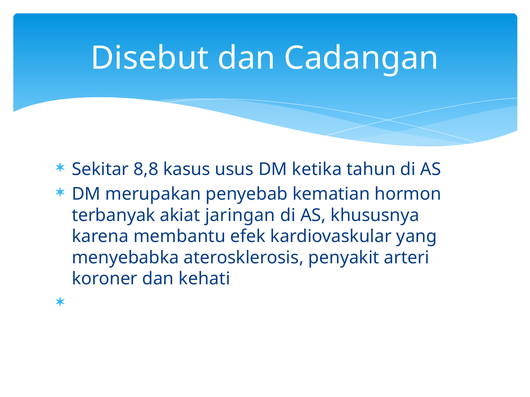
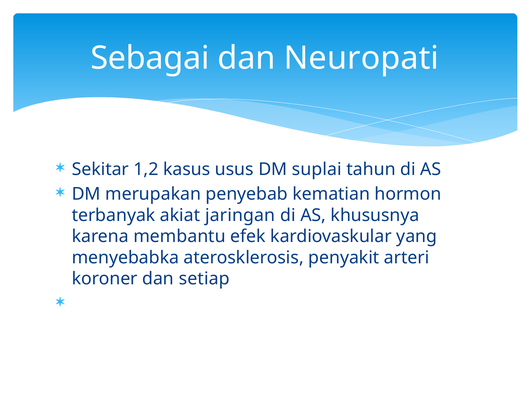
Disebut: Disebut -> Sebagai
Cadangan: Cadangan -> Neuropati
8,8: 8,8 -> 1,2
ketika: ketika -> suplai
kehati: kehati -> setiap
